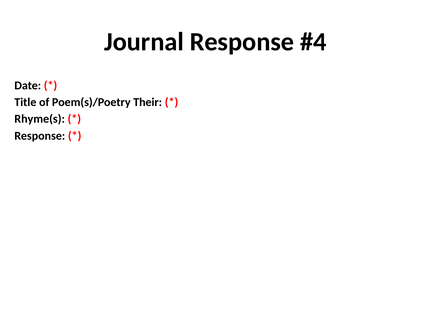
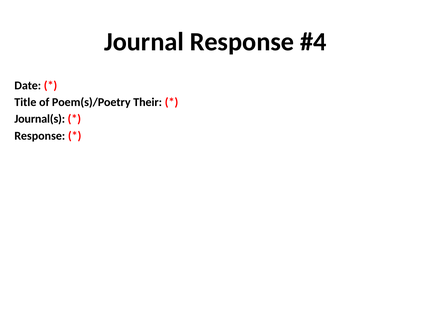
Rhyme(s: Rhyme(s -> Journal(s
